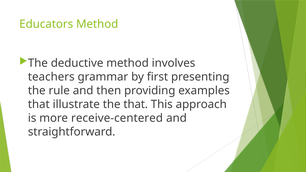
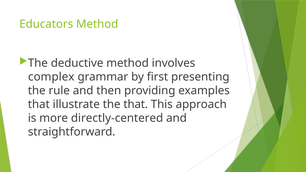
teachers: teachers -> complex
receive-centered: receive-centered -> directly-centered
